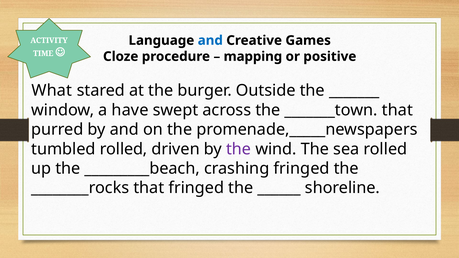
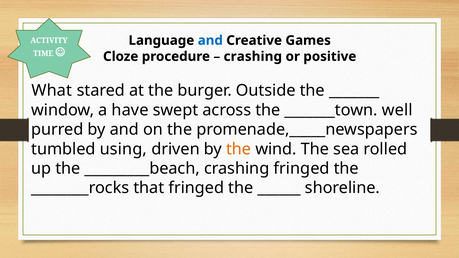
mapping at (253, 57): mapping -> crashing
_______town that: that -> well
tumbled rolled: rolled -> using
the at (239, 149) colour: purple -> orange
